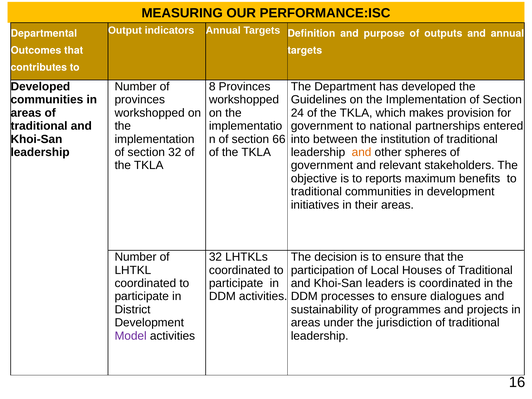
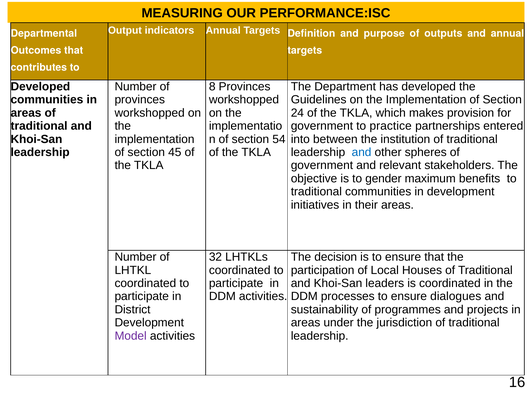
national: national -> practice
66: 66 -> 54
section 32: 32 -> 45
and at (362, 152) colour: orange -> blue
reports: reports -> gender
